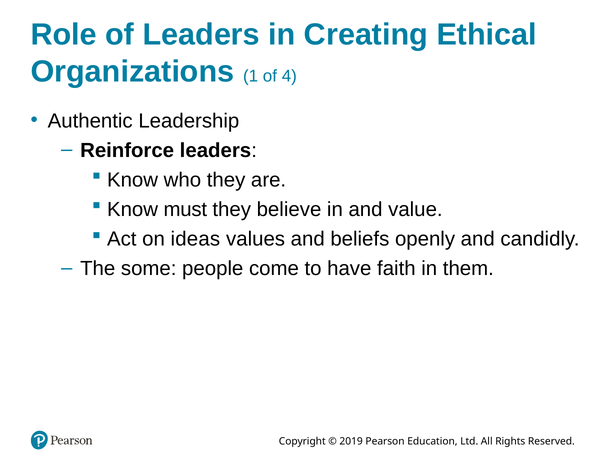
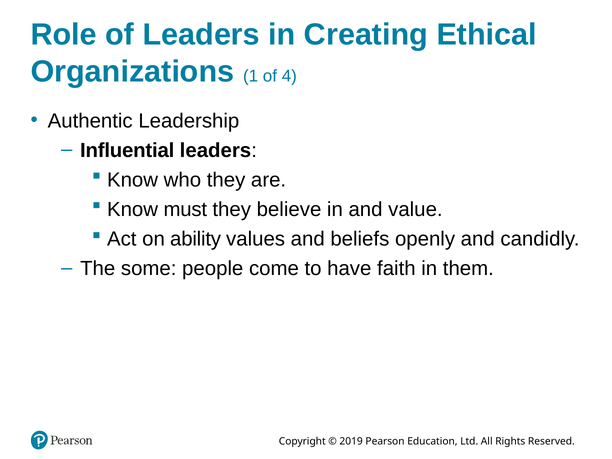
Reinforce: Reinforce -> Influential
ideas: ideas -> ability
